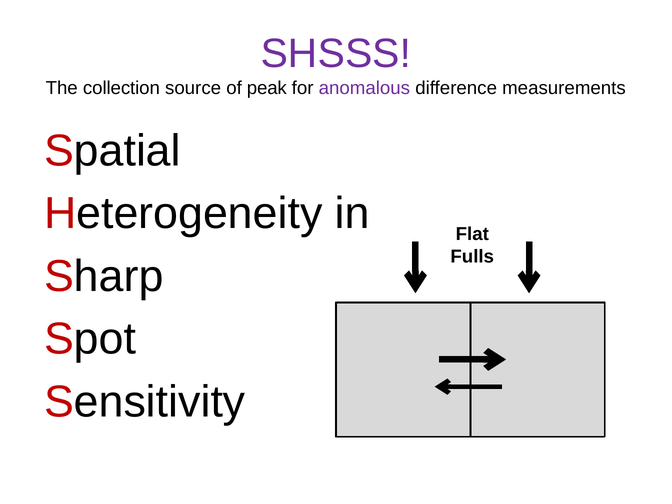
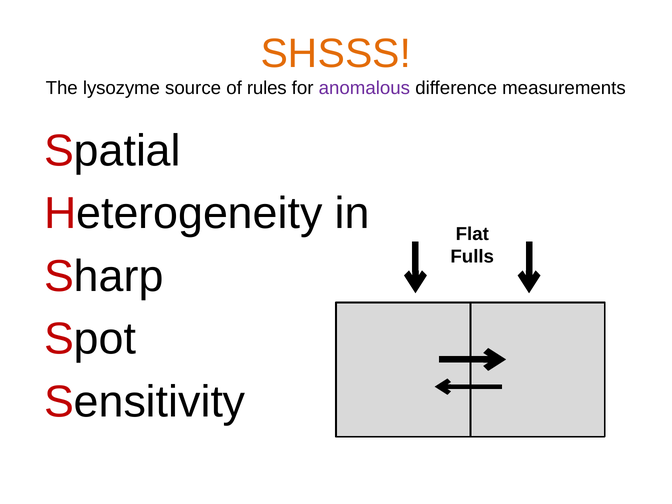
SHSSS colour: purple -> orange
collection: collection -> lysozyme
peak: peak -> rules
